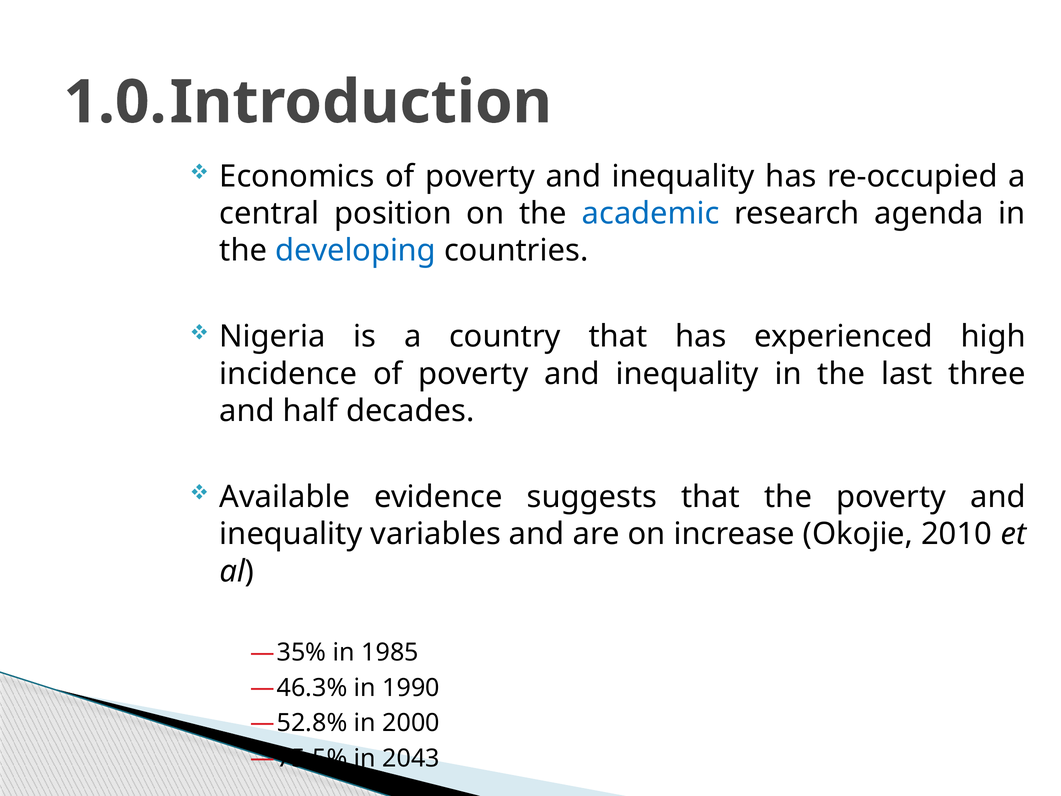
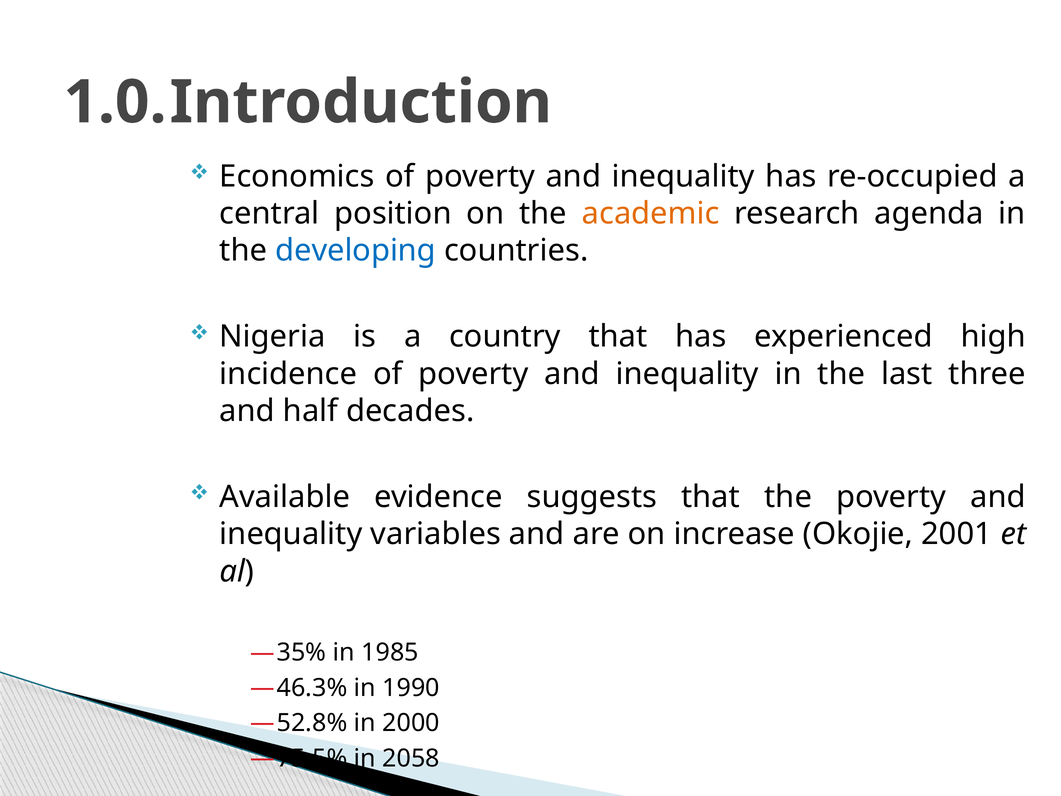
academic colour: blue -> orange
2010: 2010 -> 2001
2043: 2043 -> 2058
